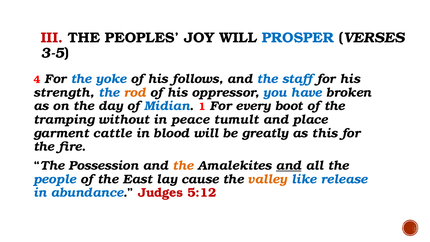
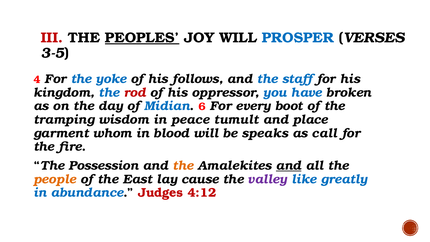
PEOPLES underline: none -> present
strength: strength -> kingdom
rod colour: orange -> red
1: 1 -> 6
without: without -> wisdom
cattle: cattle -> whom
greatly: greatly -> speaks
this: this -> call
people colour: blue -> orange
valley colour: orange -> purple
release: release -> greatly
5:12: 5:12 -> 4:12
